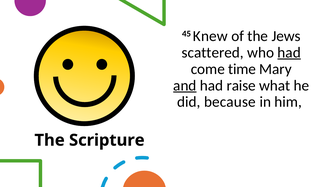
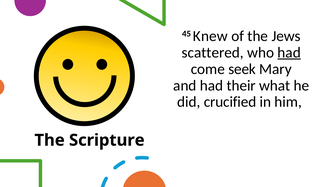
time: time -> seek
and underline: present -> none
raise: raise -> their
because: because -> crucified
